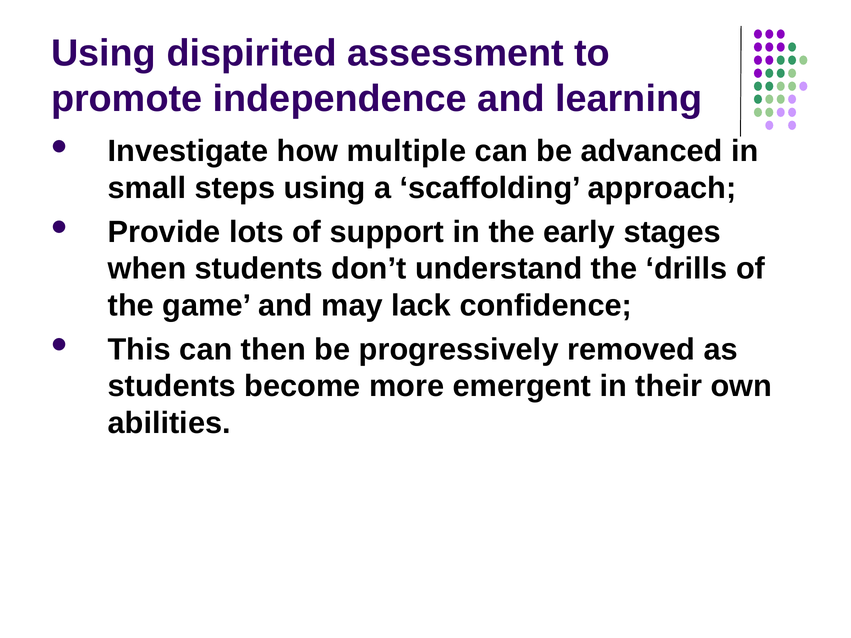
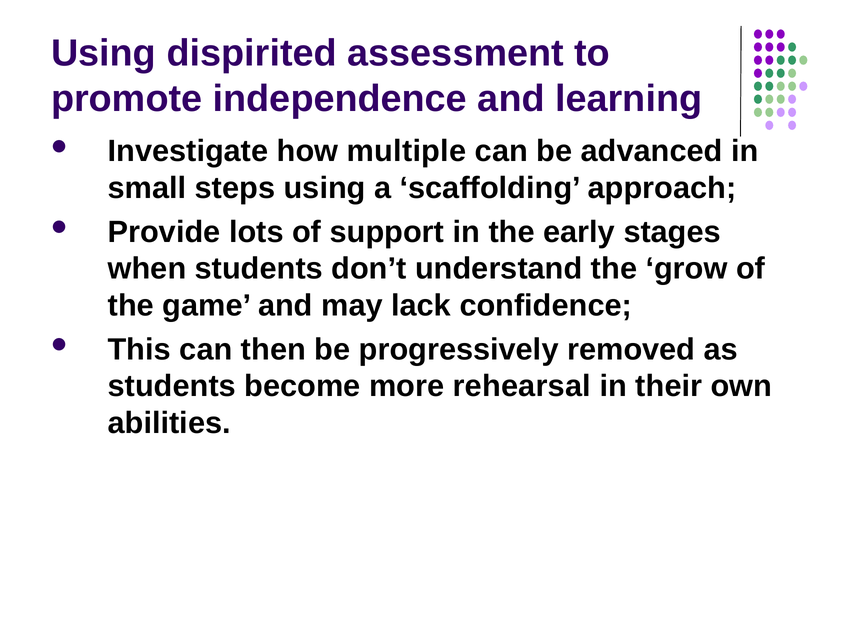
drills: drills -> grow
emergent: emergent -> rehearsal
